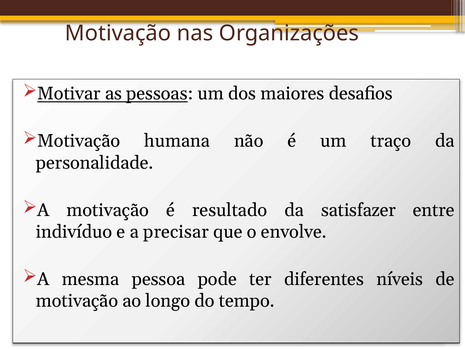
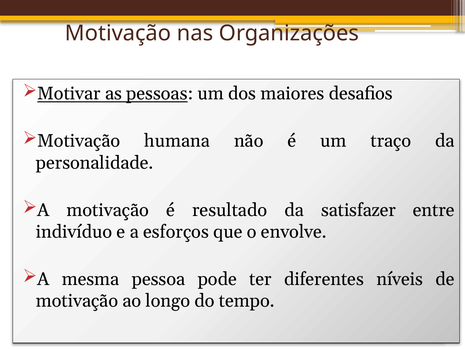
precisar: precisar -> esforços
